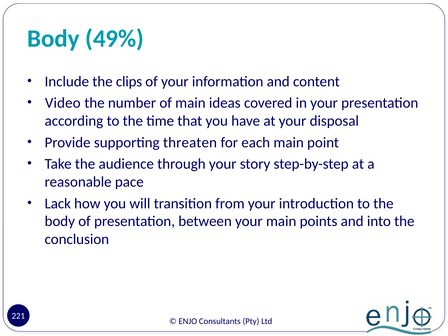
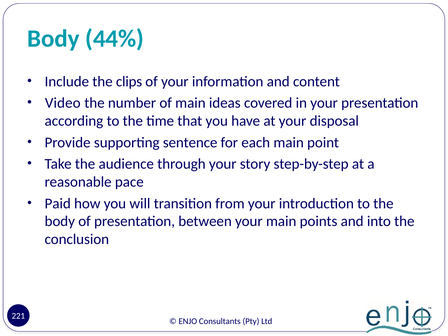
49%: 49% -> 44%
threaten: threaten -> sentence
Lack: Lack -> Paid
